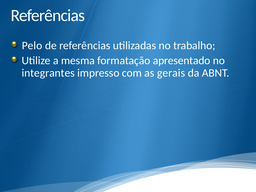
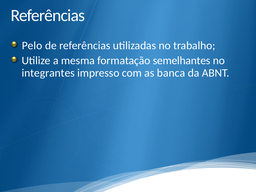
apresentado: apresentado -> semelhantes
gerais: gerais -> banca
